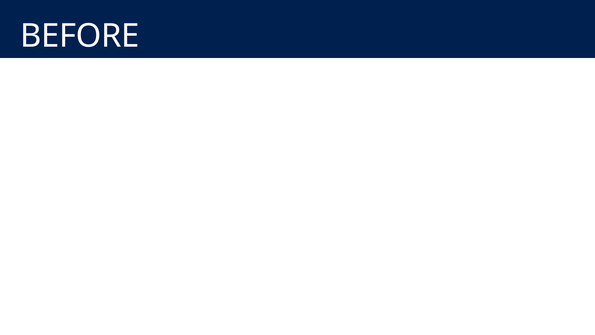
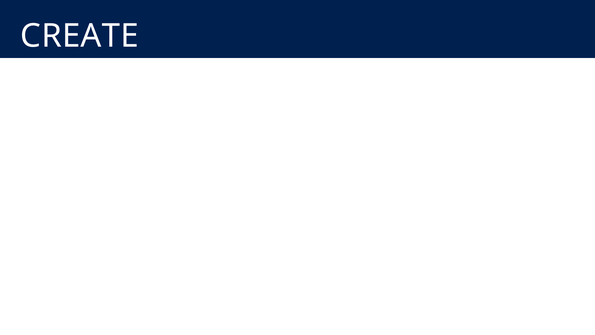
BEFORE: BEFORE -> CREATE
